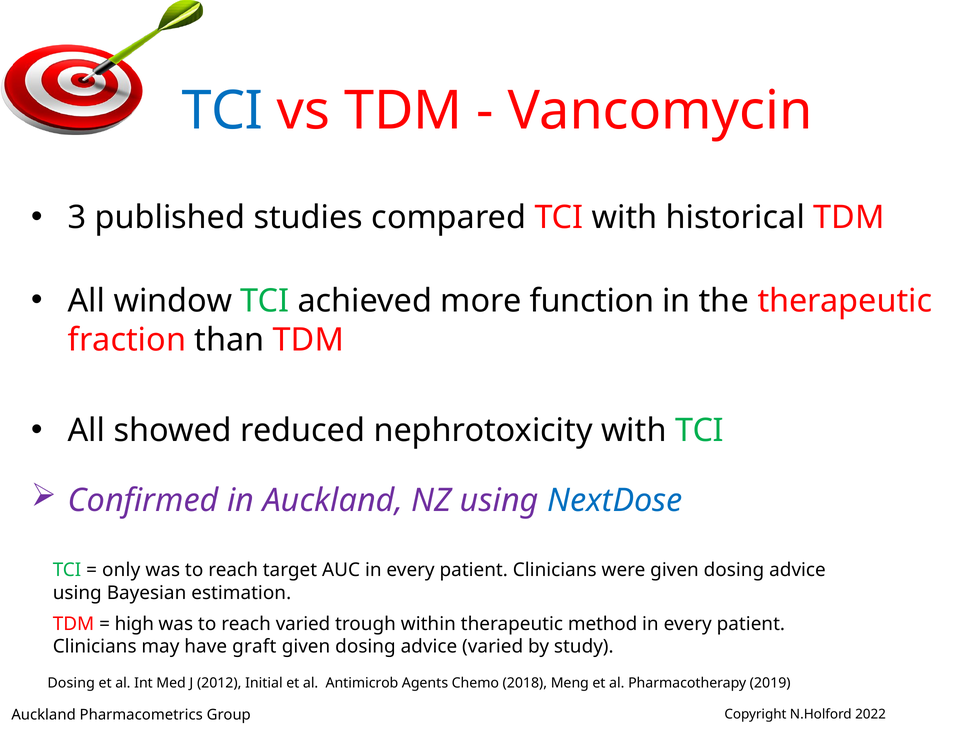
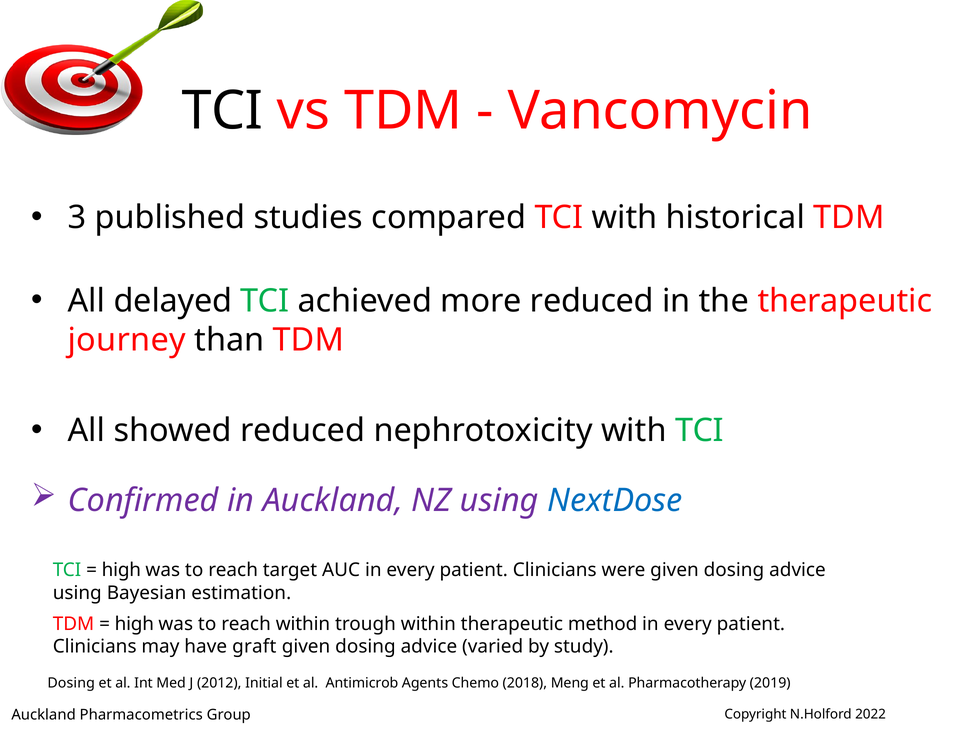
TCI at (222, 111) colour: blue -> black
window: window -> delayed
more function: function -> reduced
fraction: fraction -> journey
only at (121, 570): only -> high
reach varied: varied -> within
